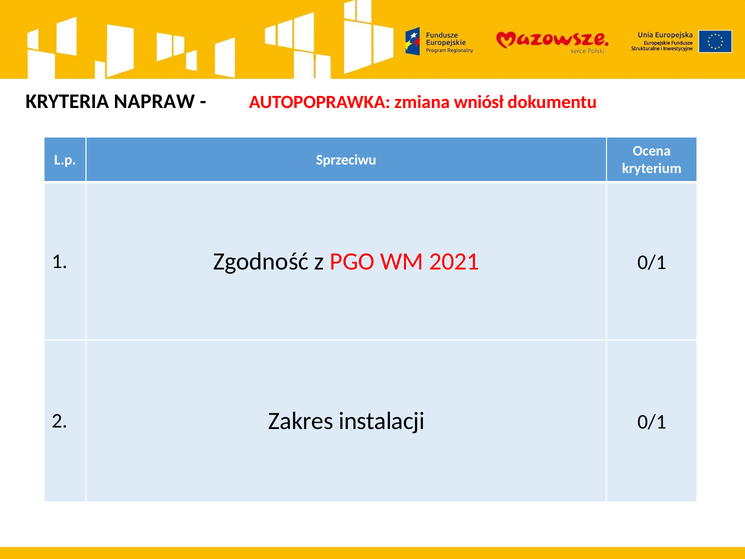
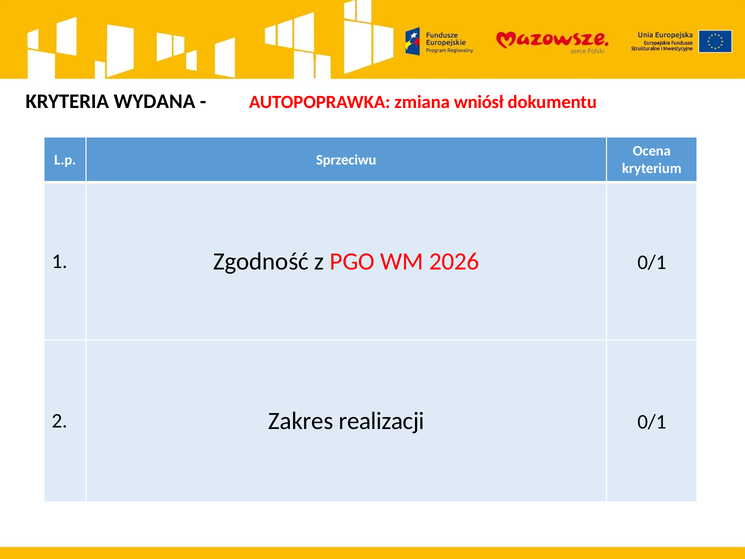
NAPRAW: NAPRAW -> WYDANA
2021: 2021 -> 2026
instalacji: instalacji -> realizacji
